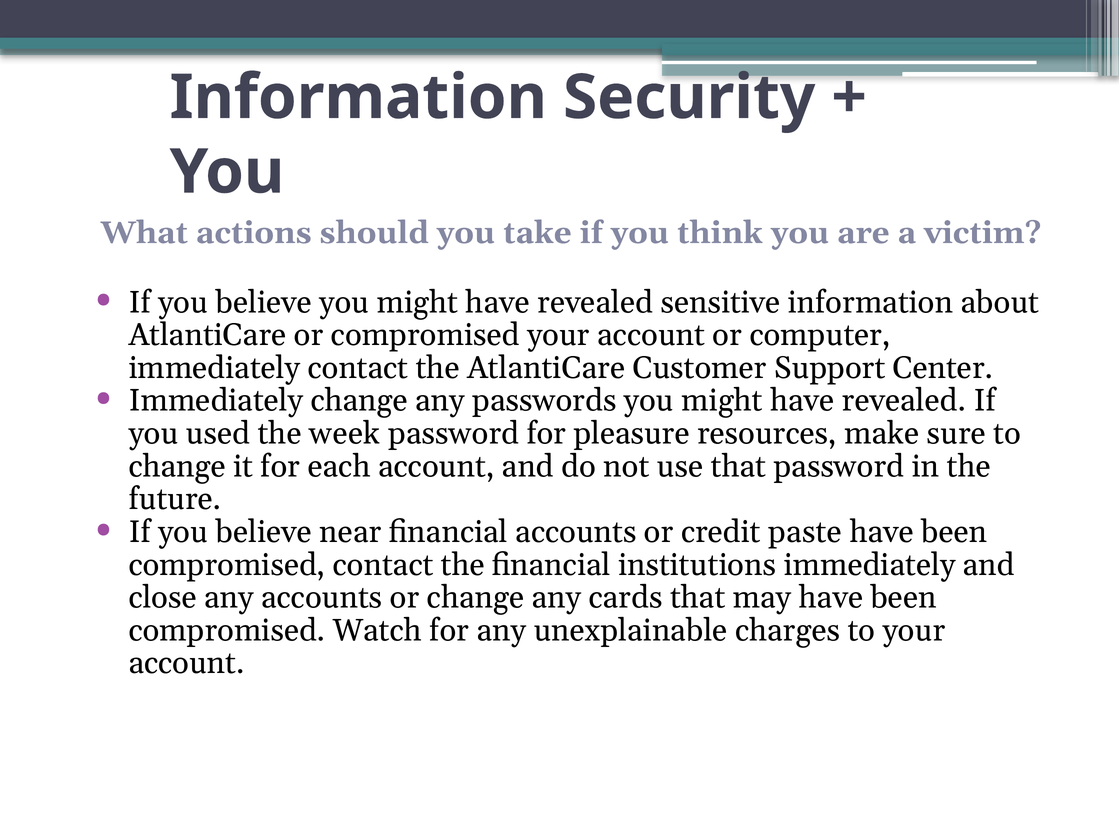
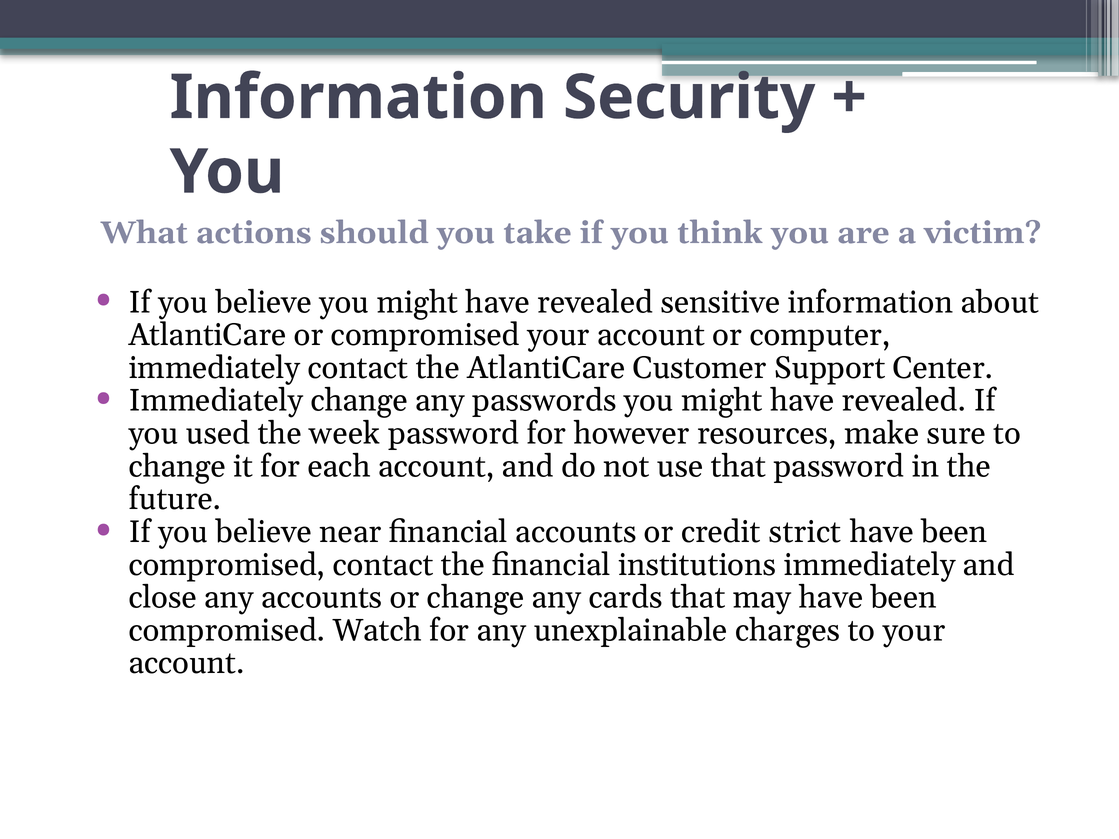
pleasure: pleasure -> however
paste: paste -> strict
